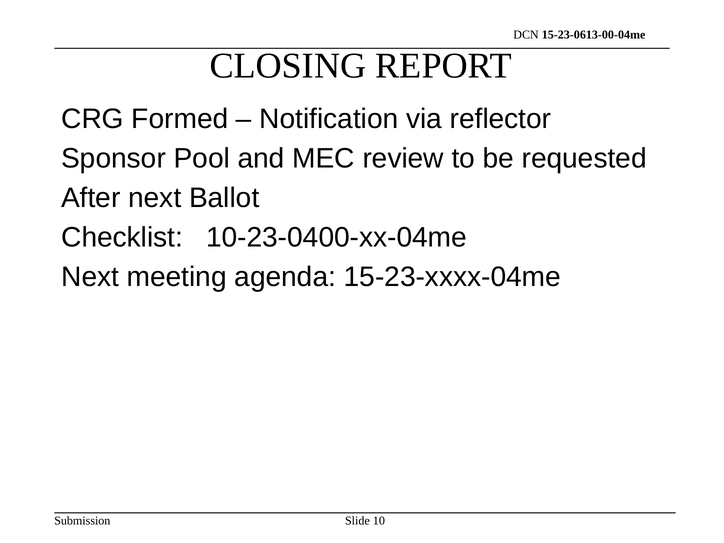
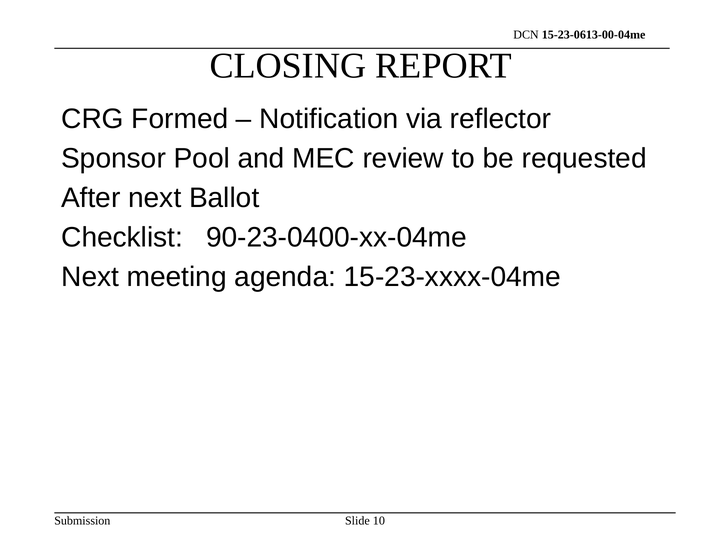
10-23-0400-xx-04me: 10-23-0400-xx-04me -> 90-23-0400-xx-04me
